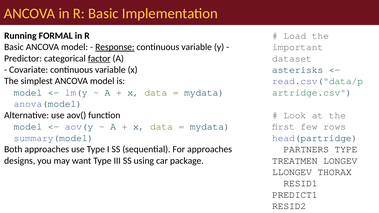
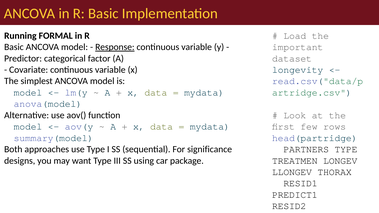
factor underline: present -> none
asterisks: asterisks -> longevity
For approaches: approaches -> significance
